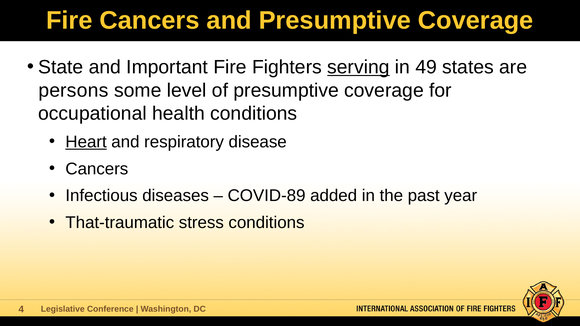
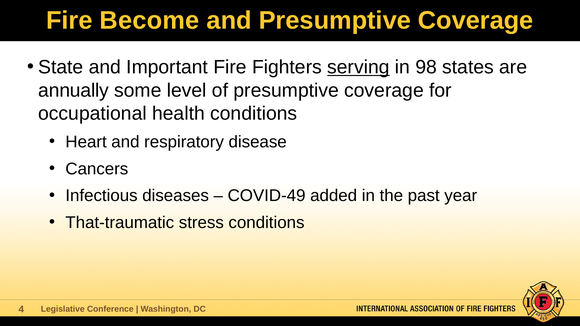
Fire Cancers: Cancers -> Become
49: 49 -> 98
persons: persons -> annually
Heart underline: present -> none
COVID-89: COVID-89 -> COVID-49
